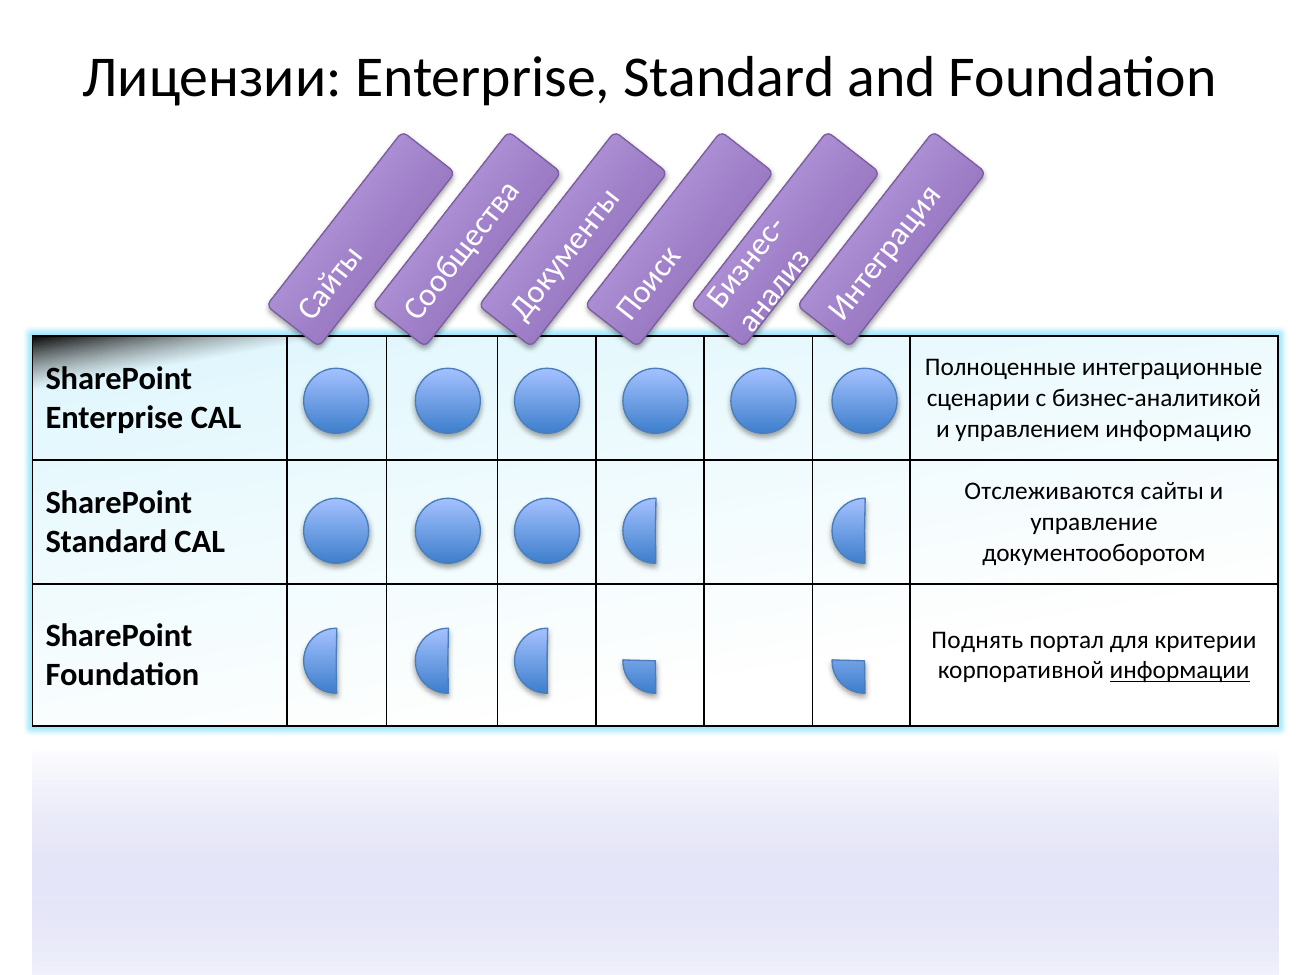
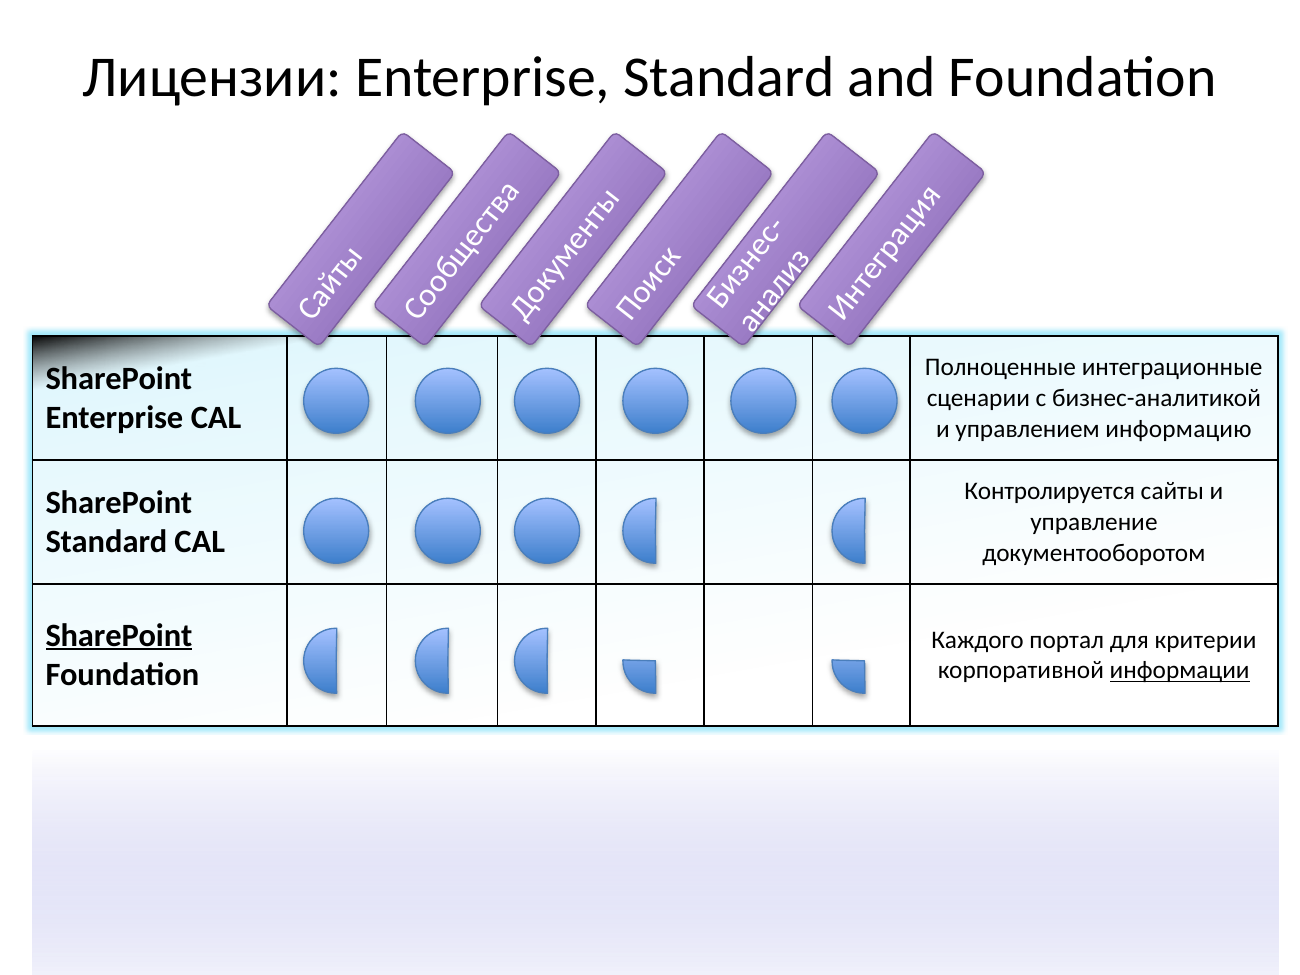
Отслеживаются: Отслеживаются -> Контролируется
SharePoint at (119, 635) underline: none -> present
Поднять: Поднять -> Каждого
